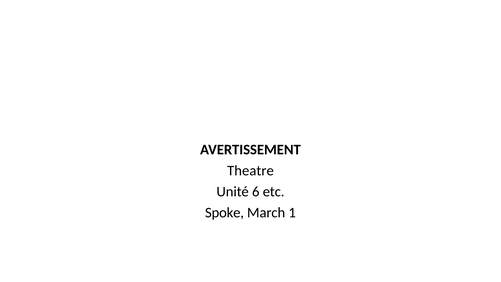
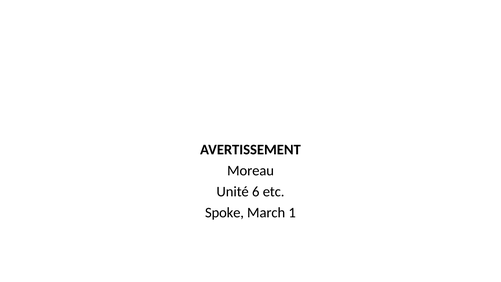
Theatre: Theatre -> Moreau
